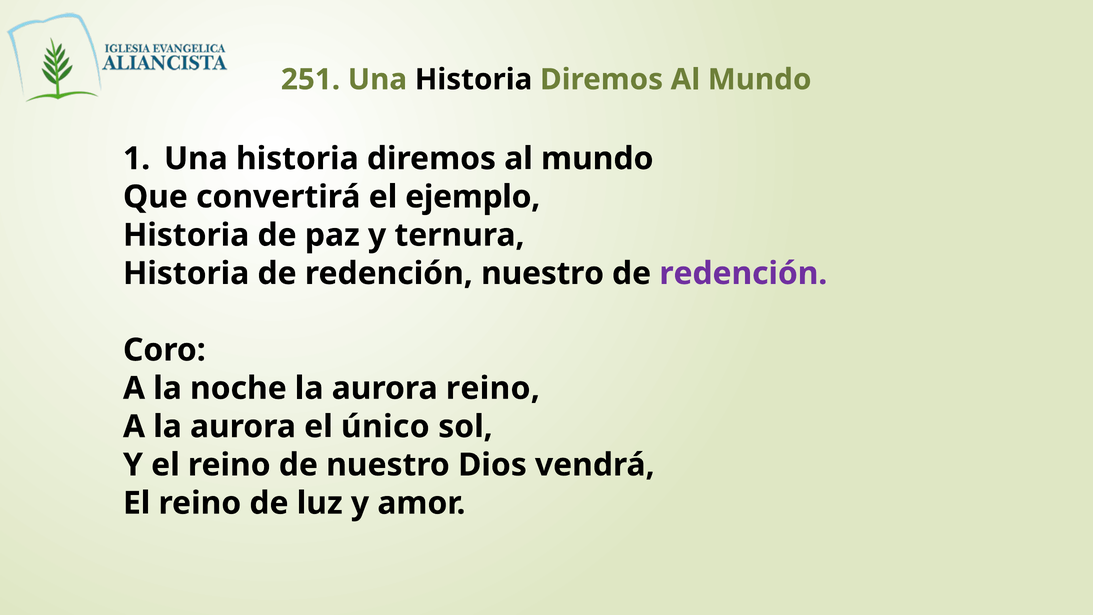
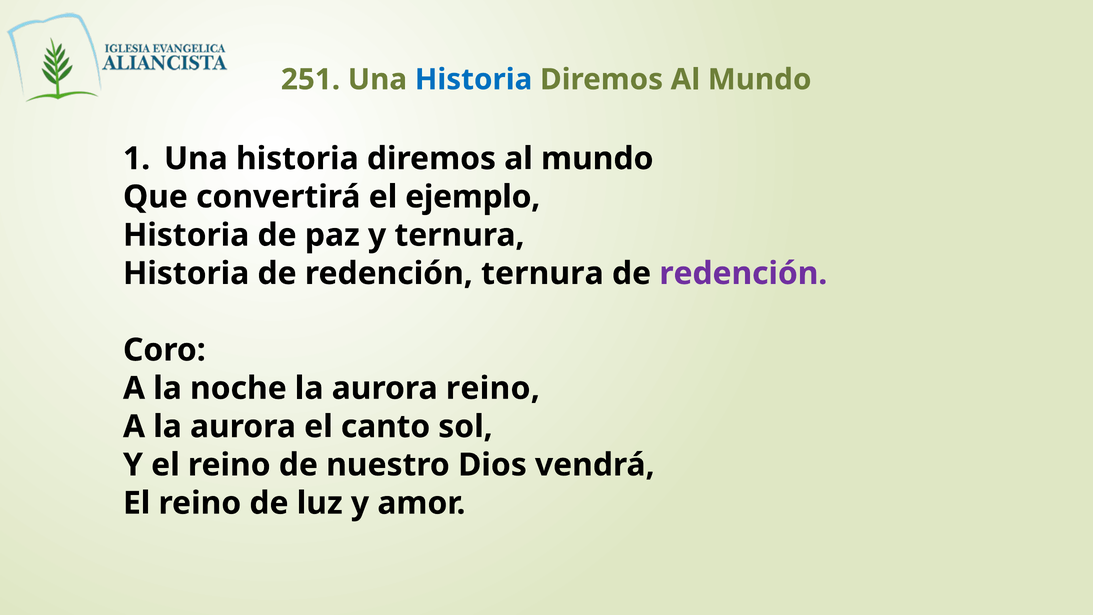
Historia at (474, 79) colour: black -> blue
redención nuestro: nuestro -> ternura
único: único -> canto
